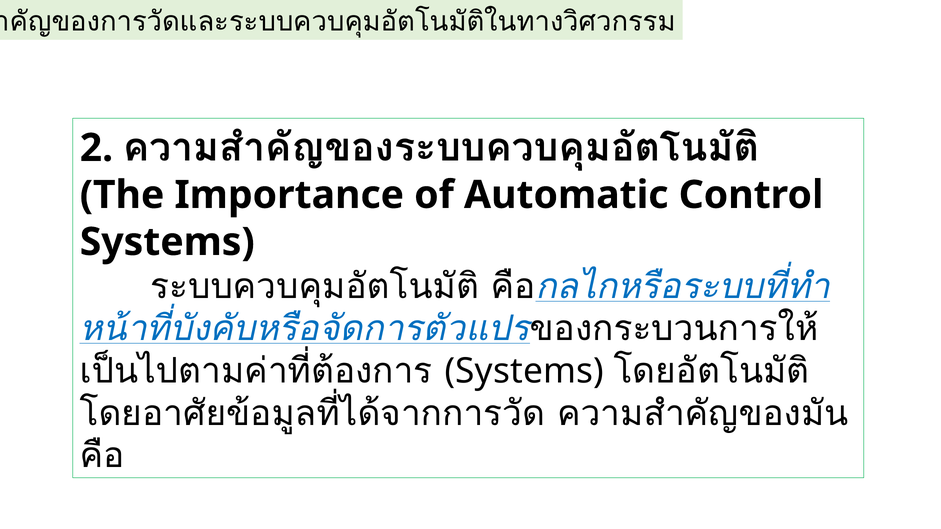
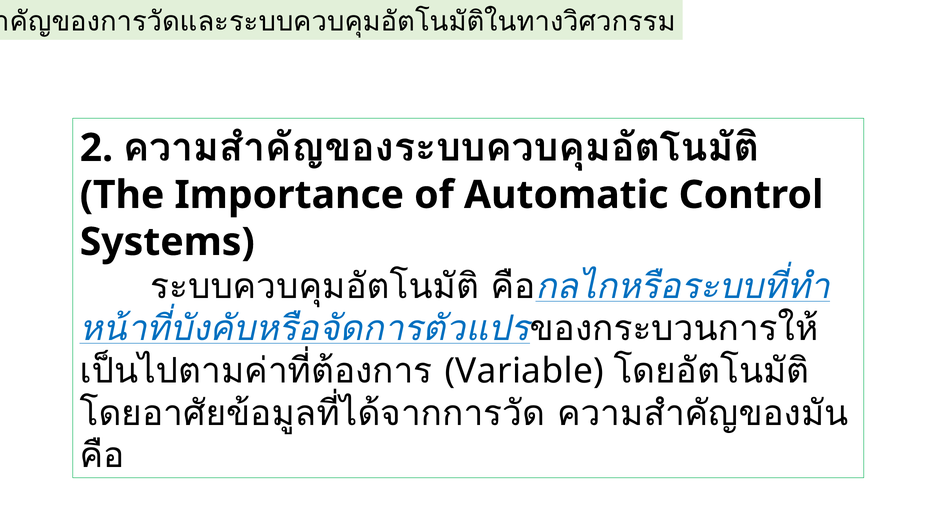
Systems at (524, 371): Systems -> Variable
